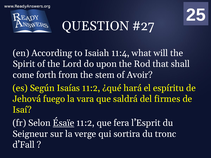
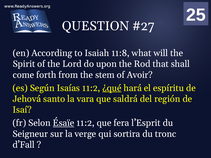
11:4: 11:4 -> 11:8
¿qué underline: none -> present
fuego: fuego -> santo
firmes: firmes -> región
